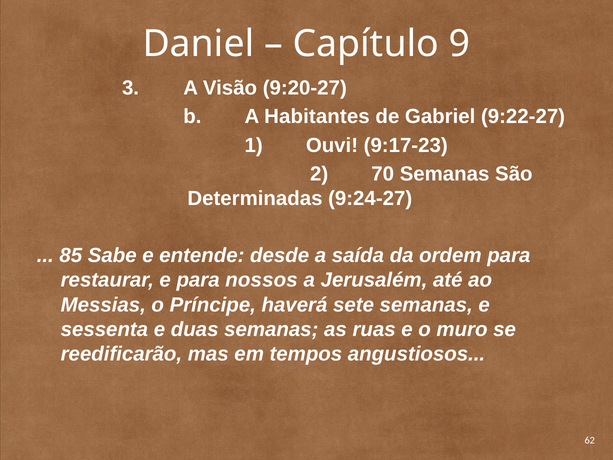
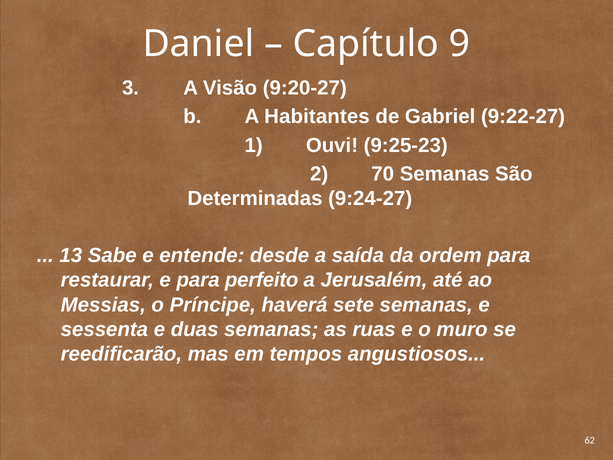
9:17-23: 9:17-23 -> 9:25-23
85: 85 -> 13
nossos: nossos -> perfeito
